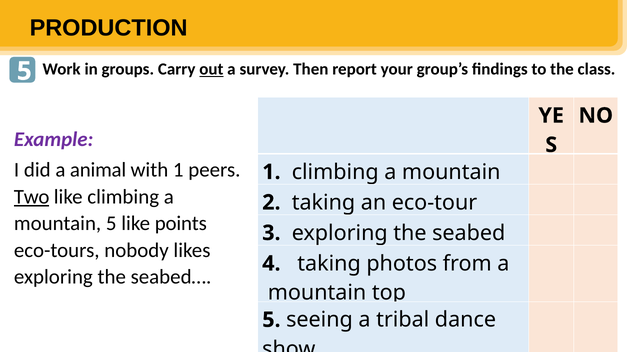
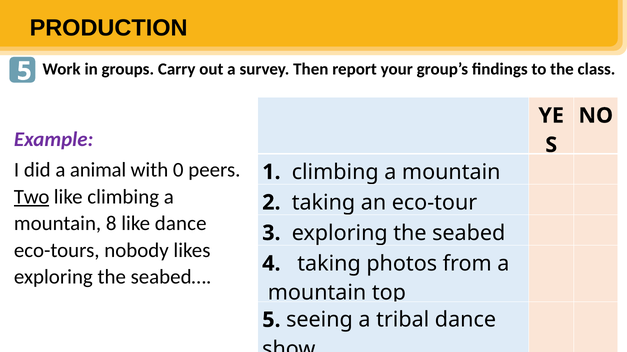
out underline: present -> none
with 1: 1 -> 0
mountain 5: 5 -> 8
like points: points -> dance
